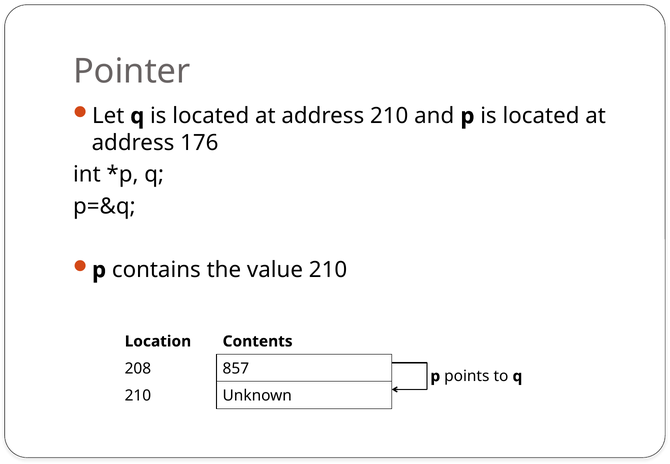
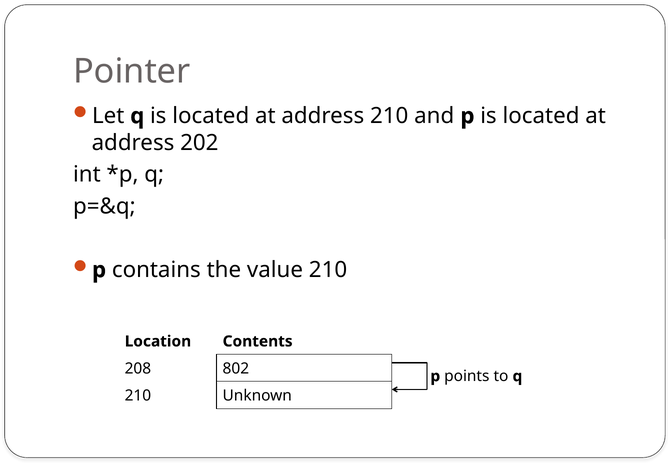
176: 176 -> 202
857: 857 -> 802
